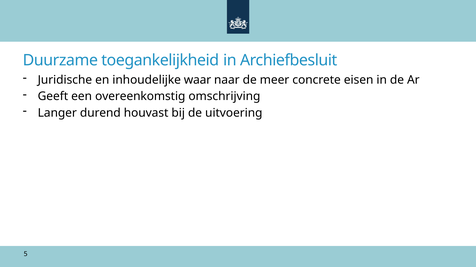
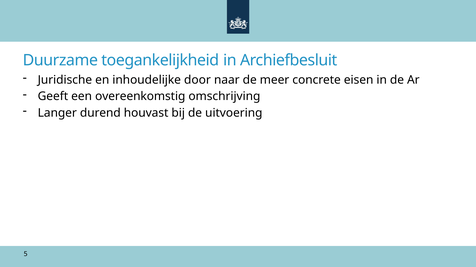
waar: waar -> door
